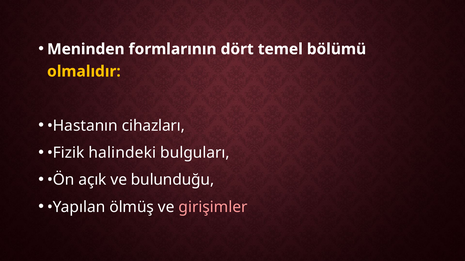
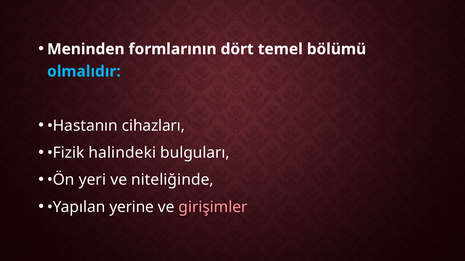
olmalıdır colour: yellow -> light blue
açık: açık -> yeri
bulunduğu: bulunduğu -> niteliğinde
ölmüş: ölmüş -> yerine
